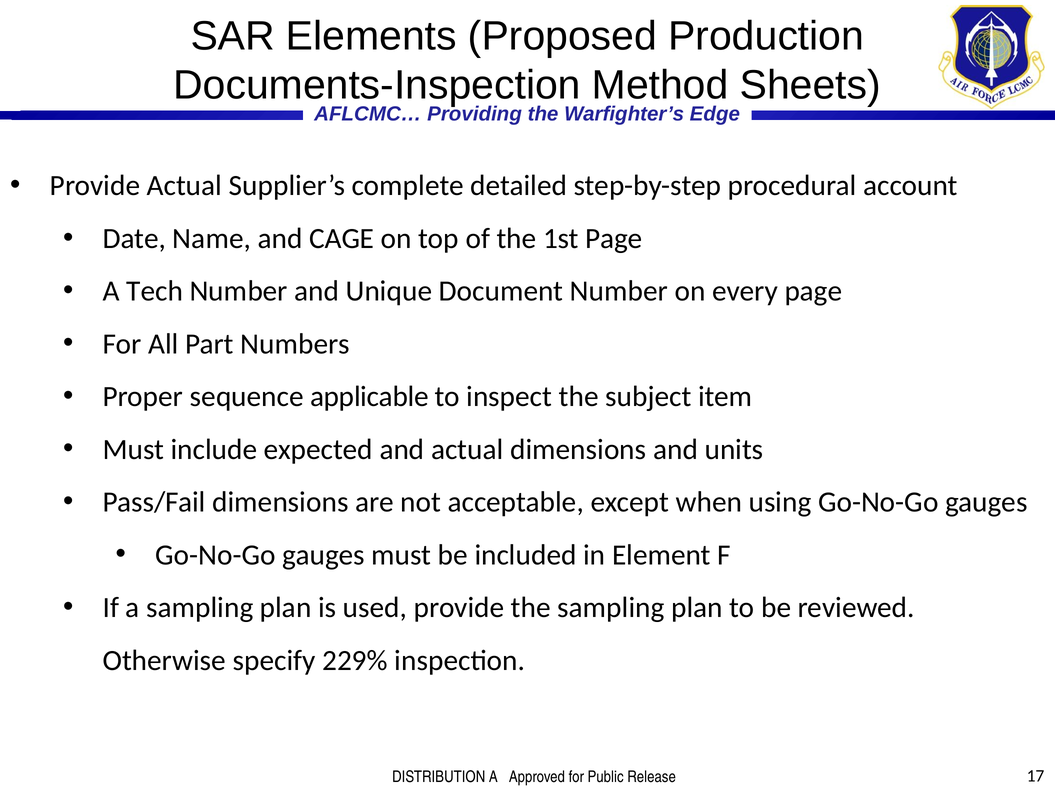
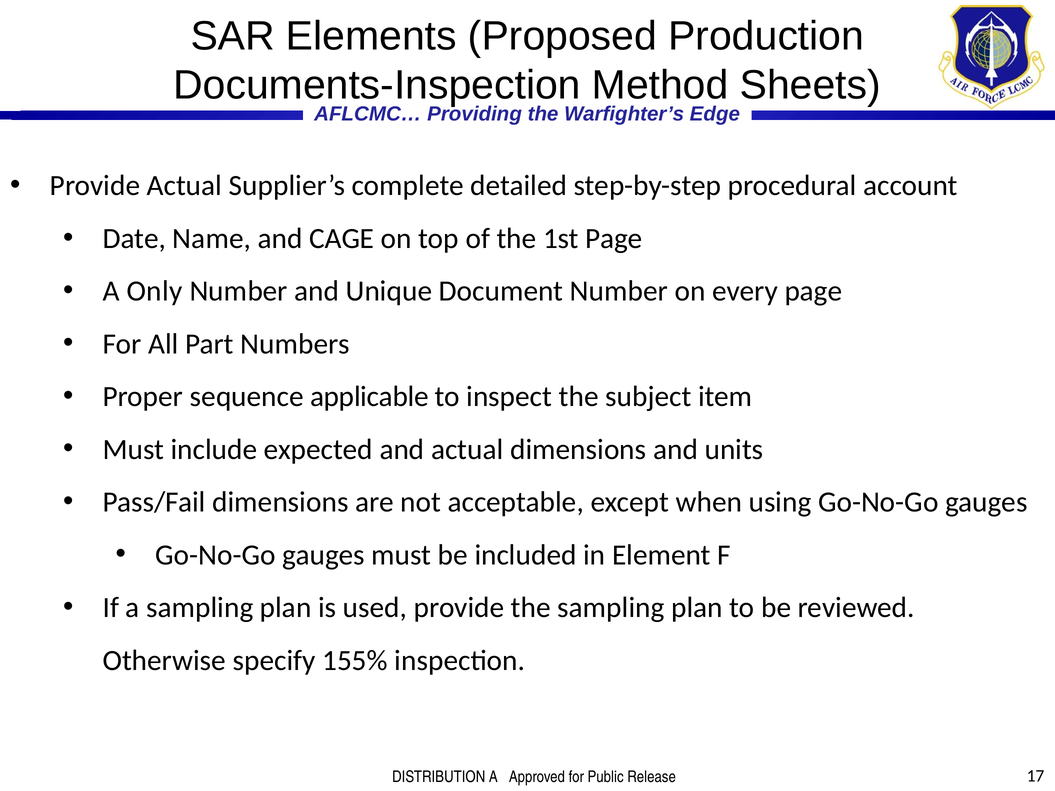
Tech: Tech -> Only
229%: 229% -> 155%
